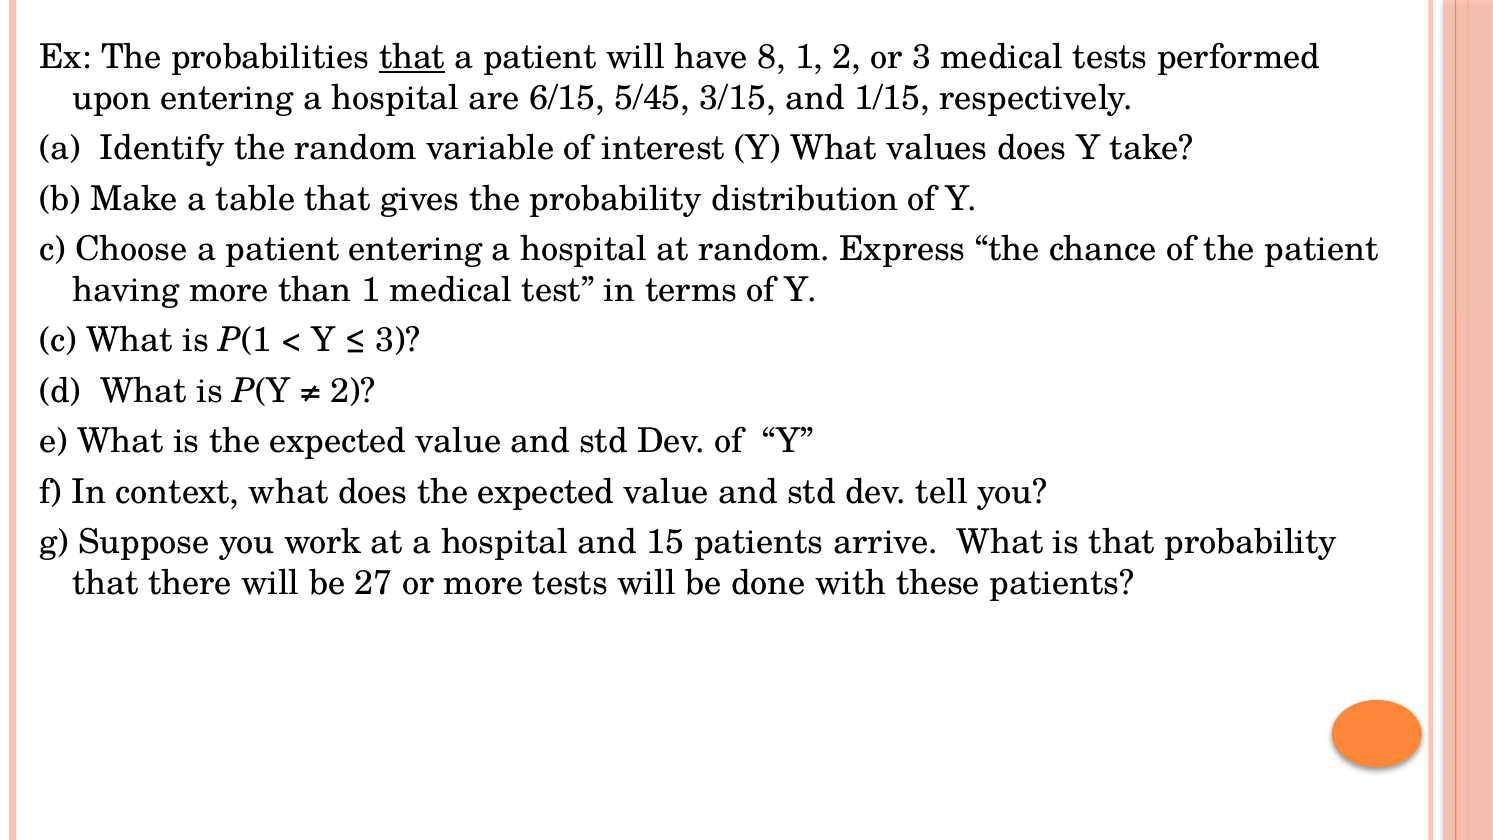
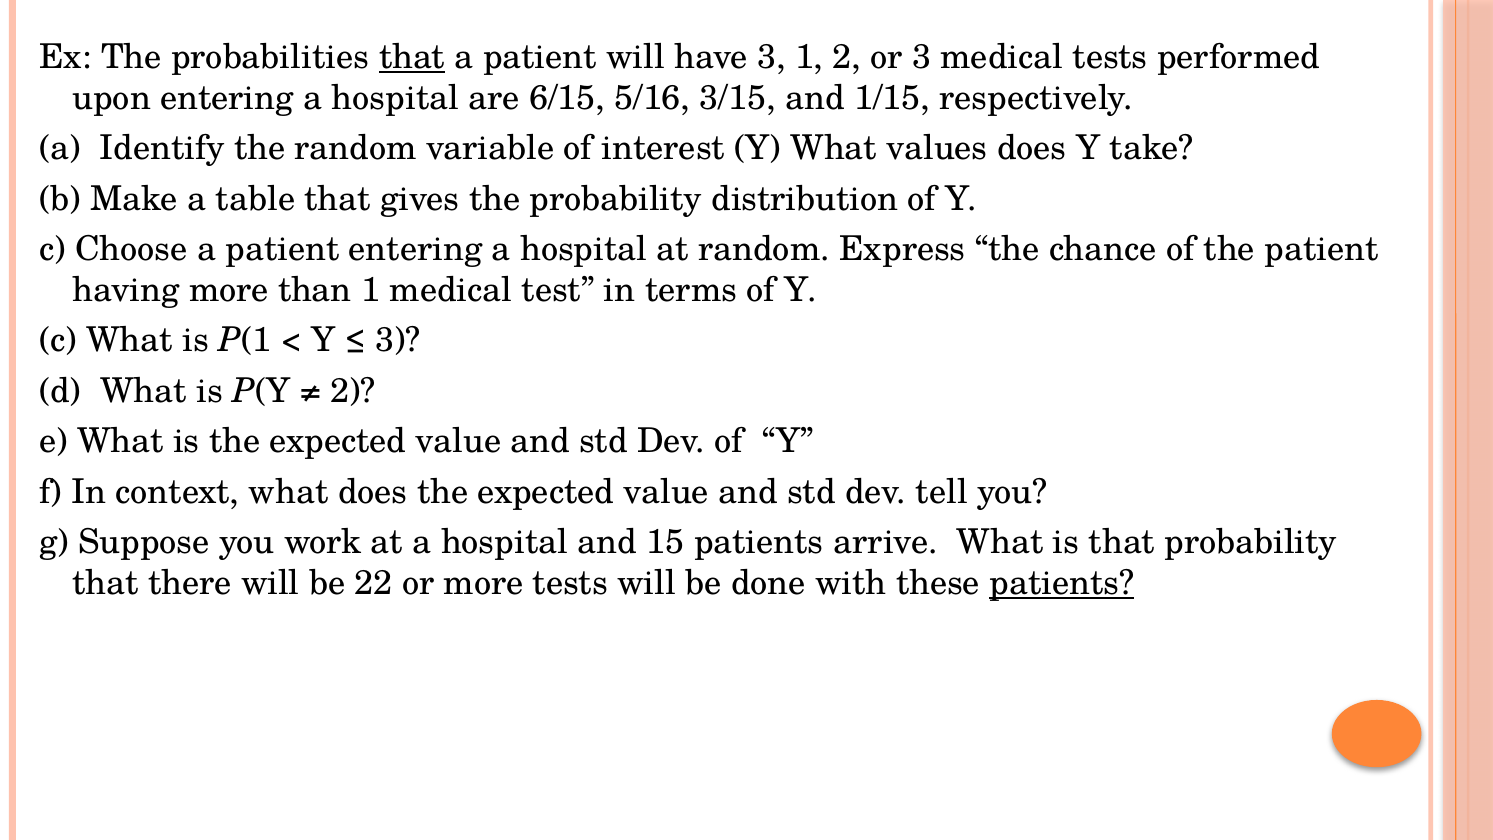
have 8: 8 -> 3
5/45: 5/45 -> 5/16
27: 27 -> 22
patients at (1062, 583) underline: none -> present
